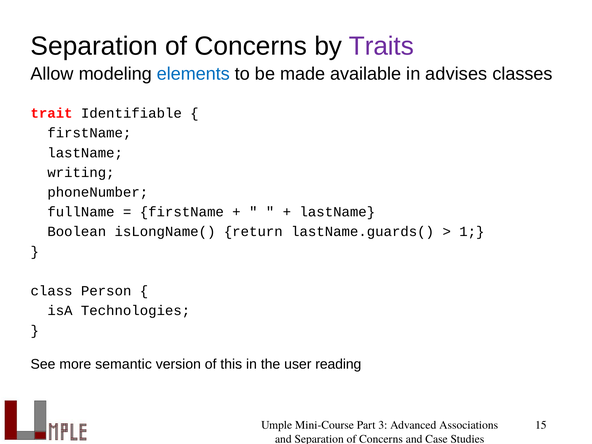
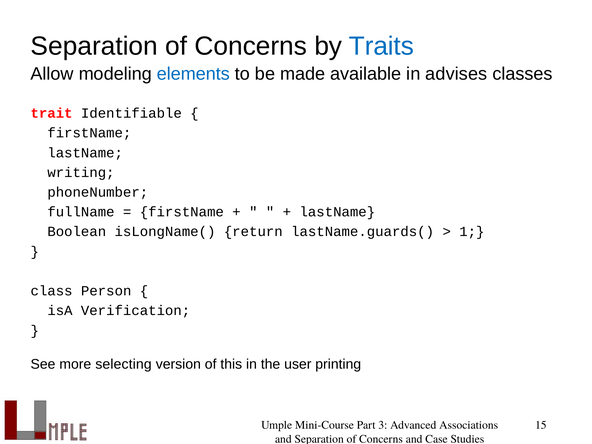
Traits colour: purple -> blue
Technologies: Technologies -> Verification
semantic: semantic -> selecting
reading: reading -> printing
